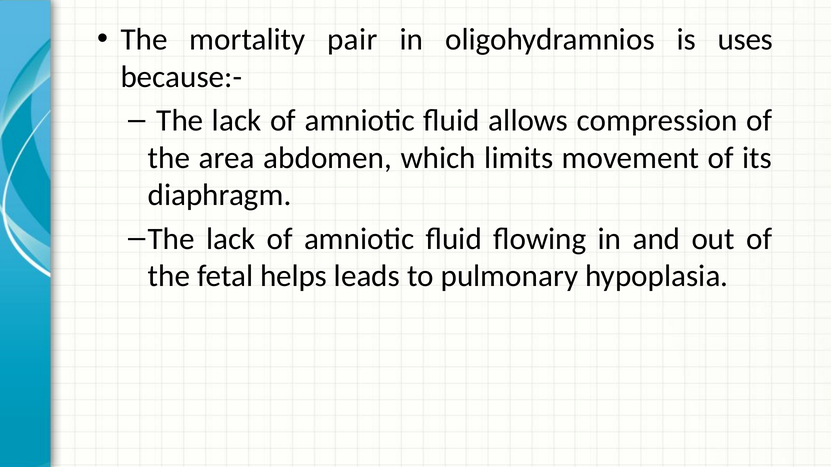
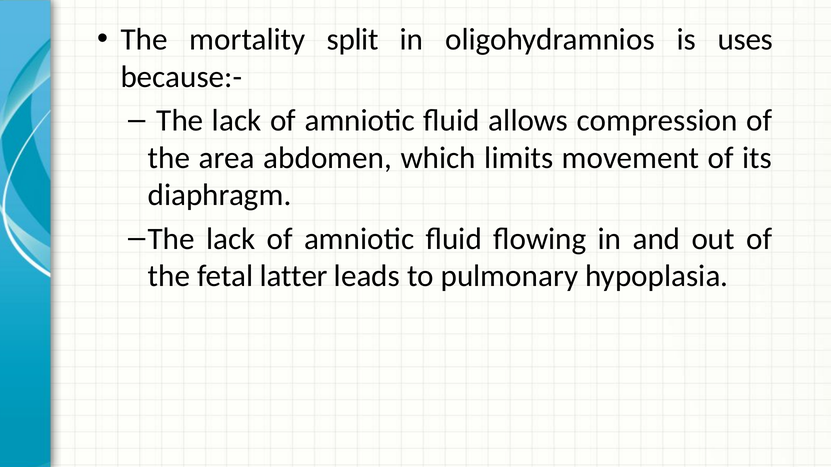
pair: pair -> split
helps: helps -> latter
